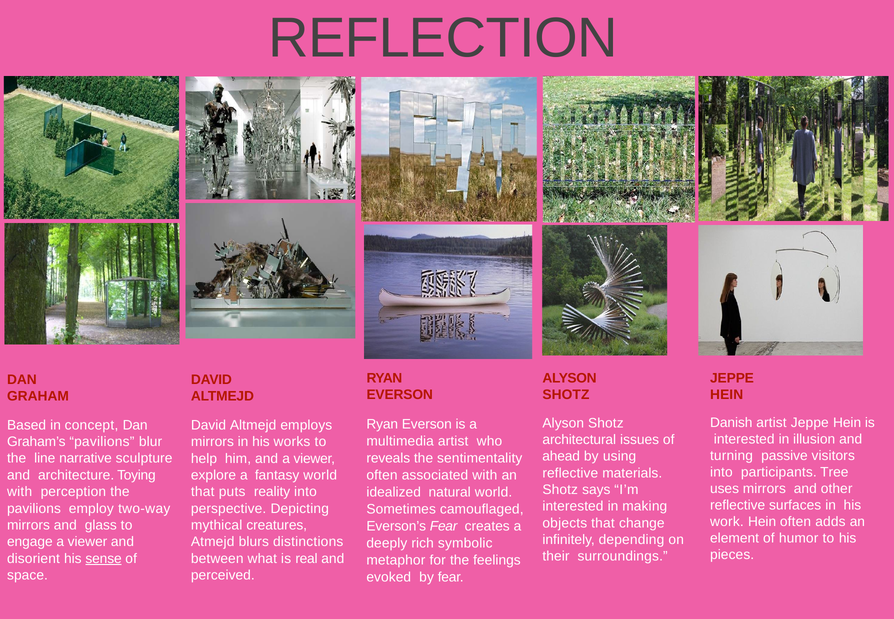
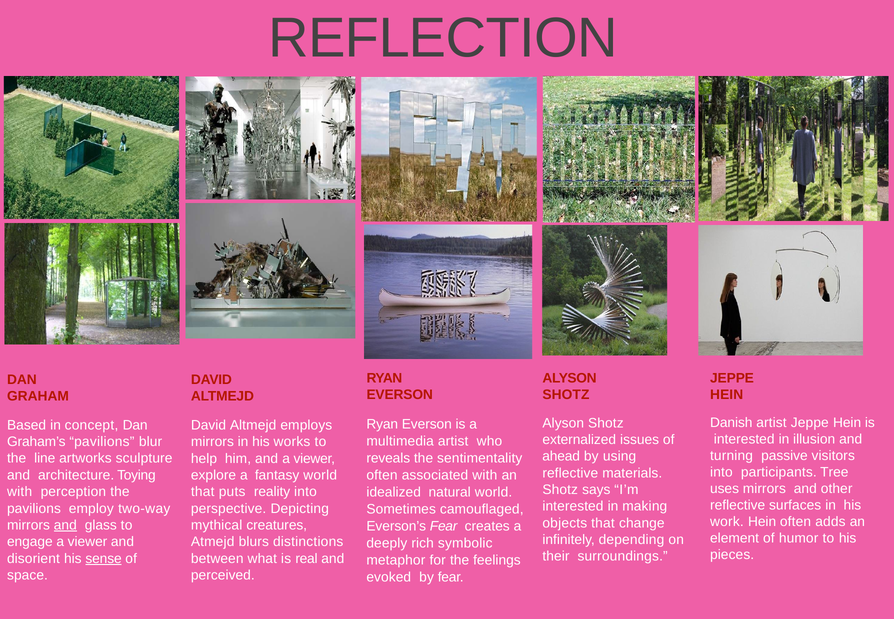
architectural: architectural -> externalized
narrative: narrative -> artworks
and at (65, 525) underline: none -> present
